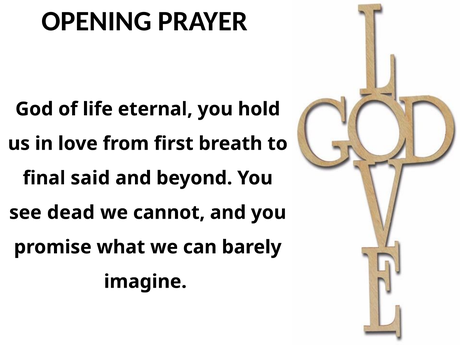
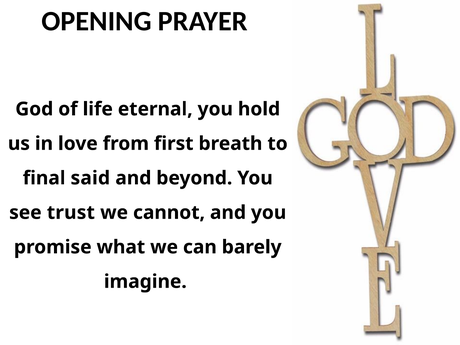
dead: dead -> trust
